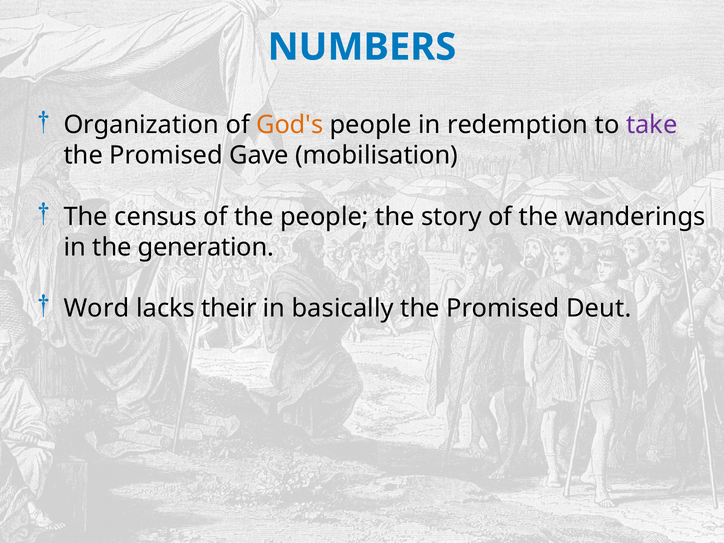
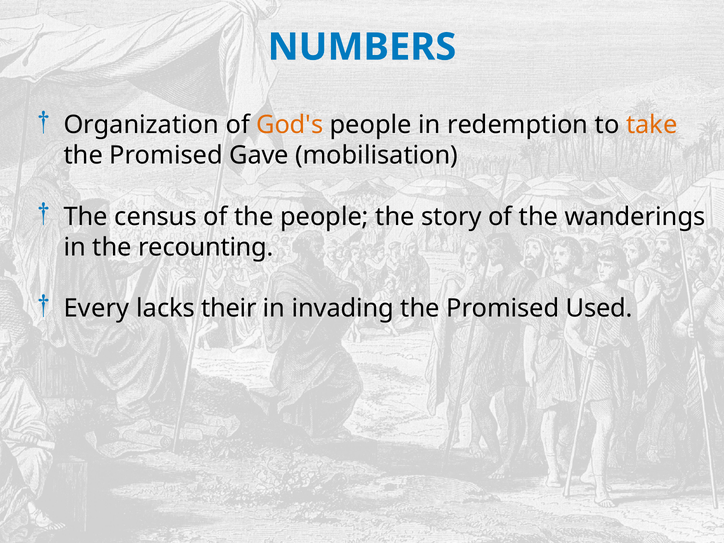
take colour: purple -> orange
generation: generation -> recounting
Word: Word -> Every
basically: basically -> invading
Deut: Deut -> Used
